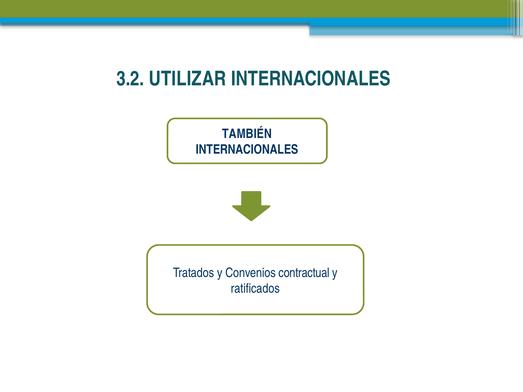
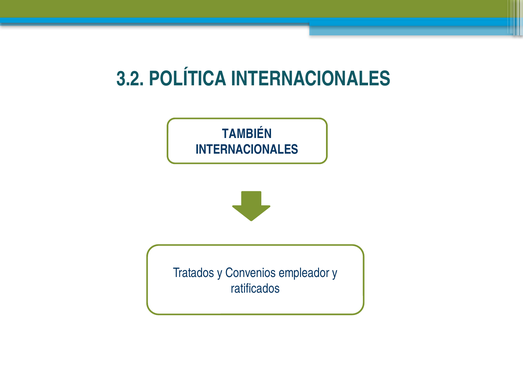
UTILIZAR: UTILIZAR -> POLÍTICA
contractual: contractual -> empleador
